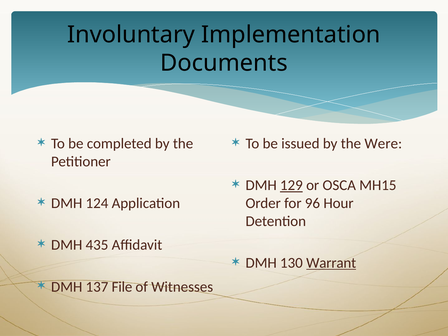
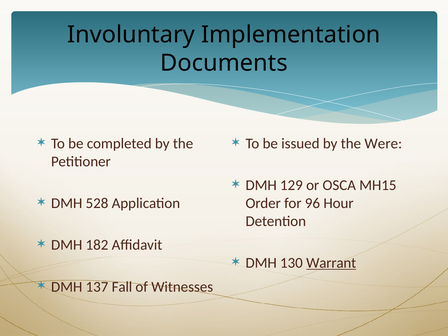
129 underline: present -> none
124: 124 -> 528
435: 435 -> 182
File: File -> Fall
